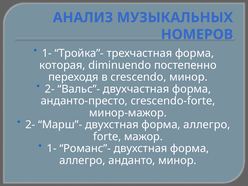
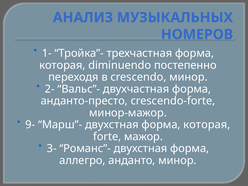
2- at (30, 125): 2- -> 9-
Марш”- двухстная форма аллегро: аллегро -> которая
1- at (52, 149): 1- -> 3-
